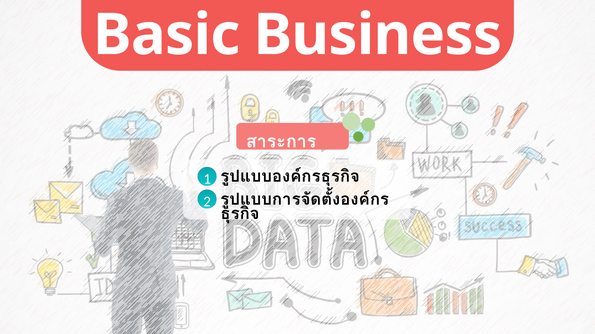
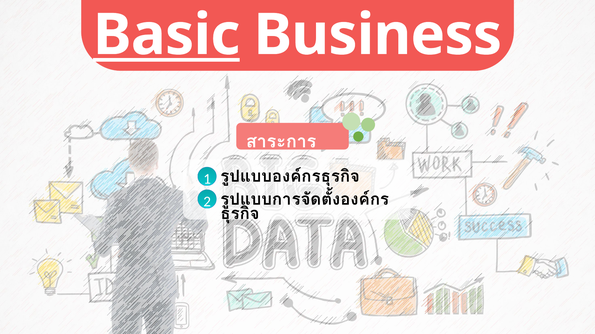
Basic underline: none -> present
